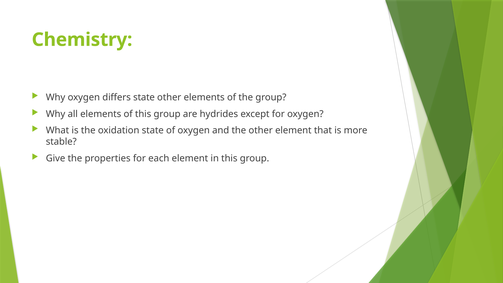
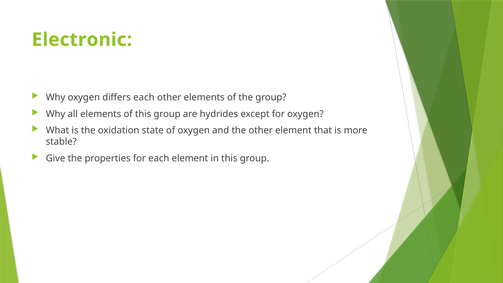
Chemistry: Chemistry -> Electronic
differs state: state -> each
